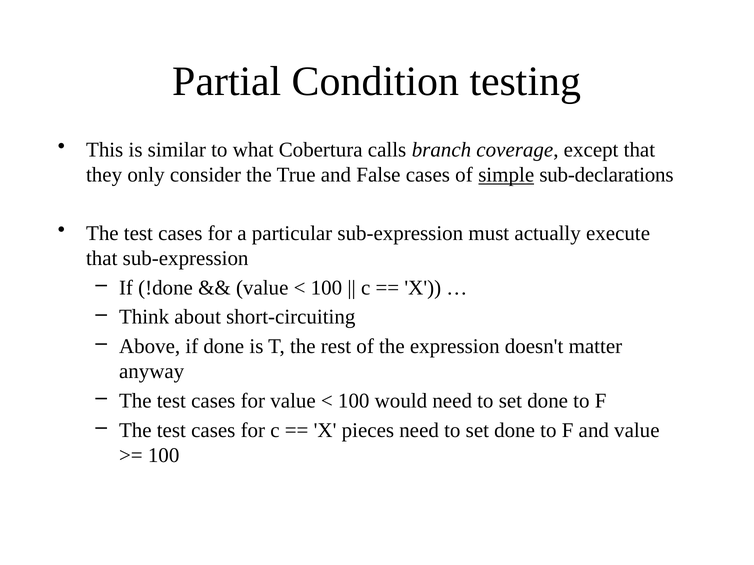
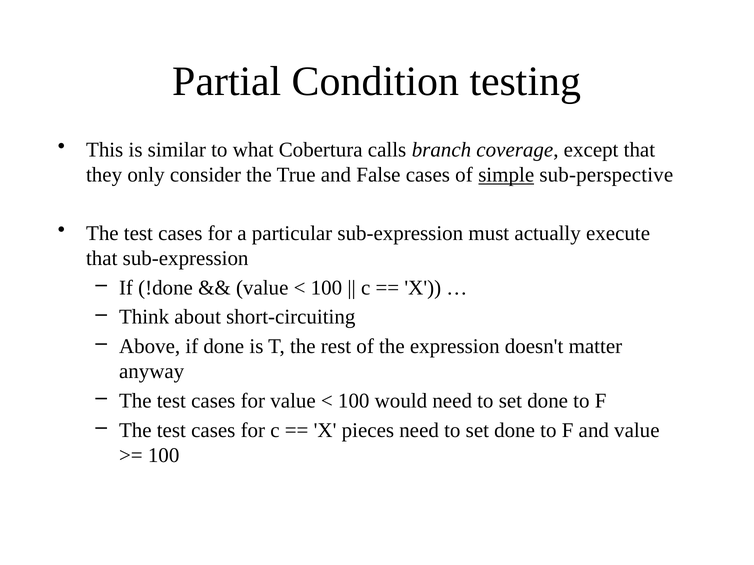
sub-declarations: sub-declarations -> sub-perspective
